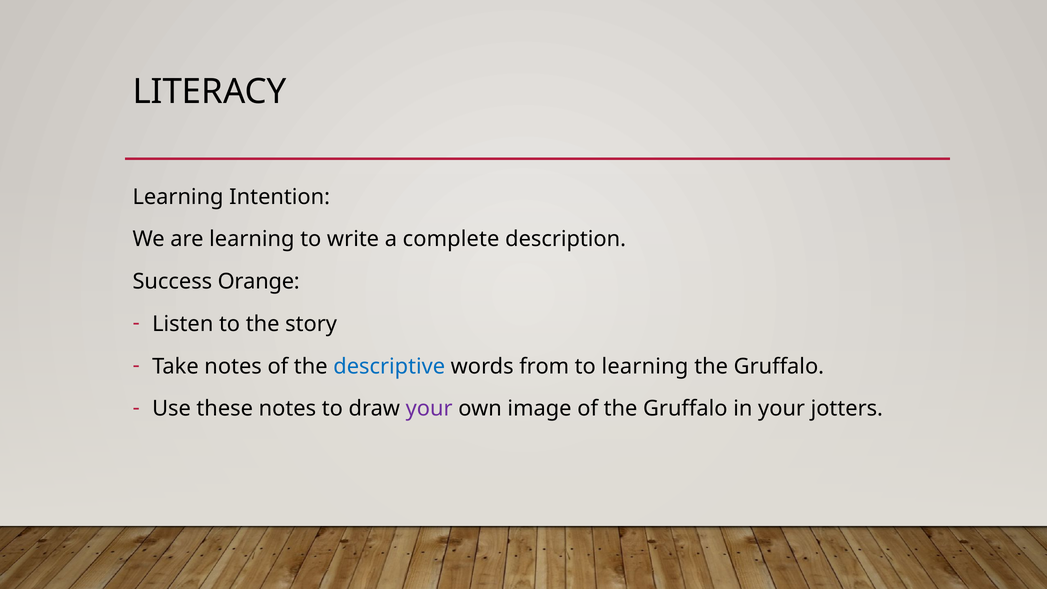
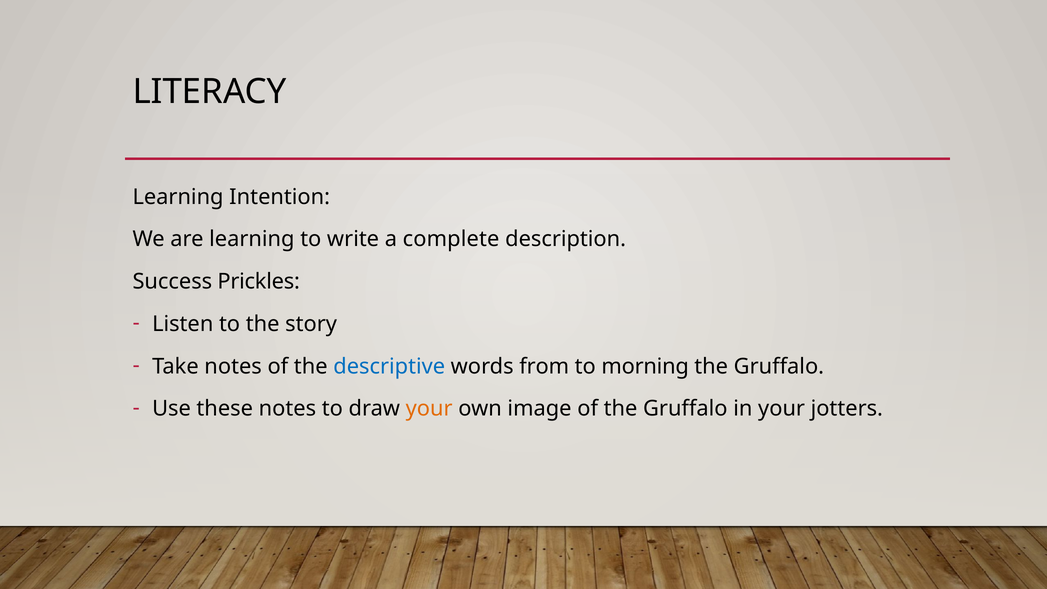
Orange: Orange -> Prickles
to learning: learning -> morning
your at (429, 409) colour: purple -> orange
